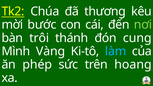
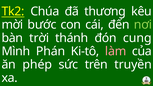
trôi: trôi -> trời
Vàng: Vàng -> Phán
làm colour: light blue -> pink
hoang: hoang -> truyền
